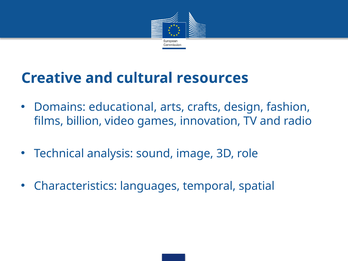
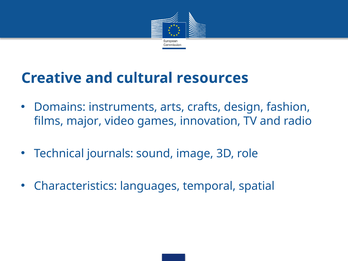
educational: educational -> instruments
billion: billion -> major
analysis: analysis -> journals
